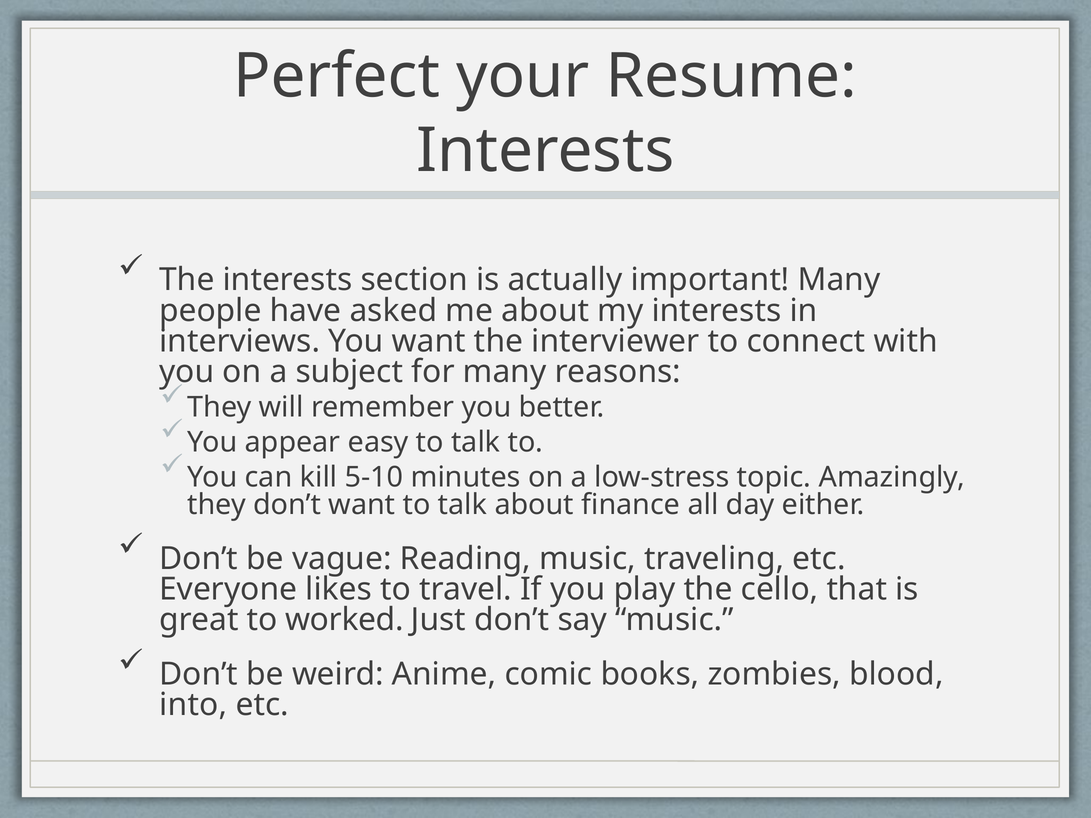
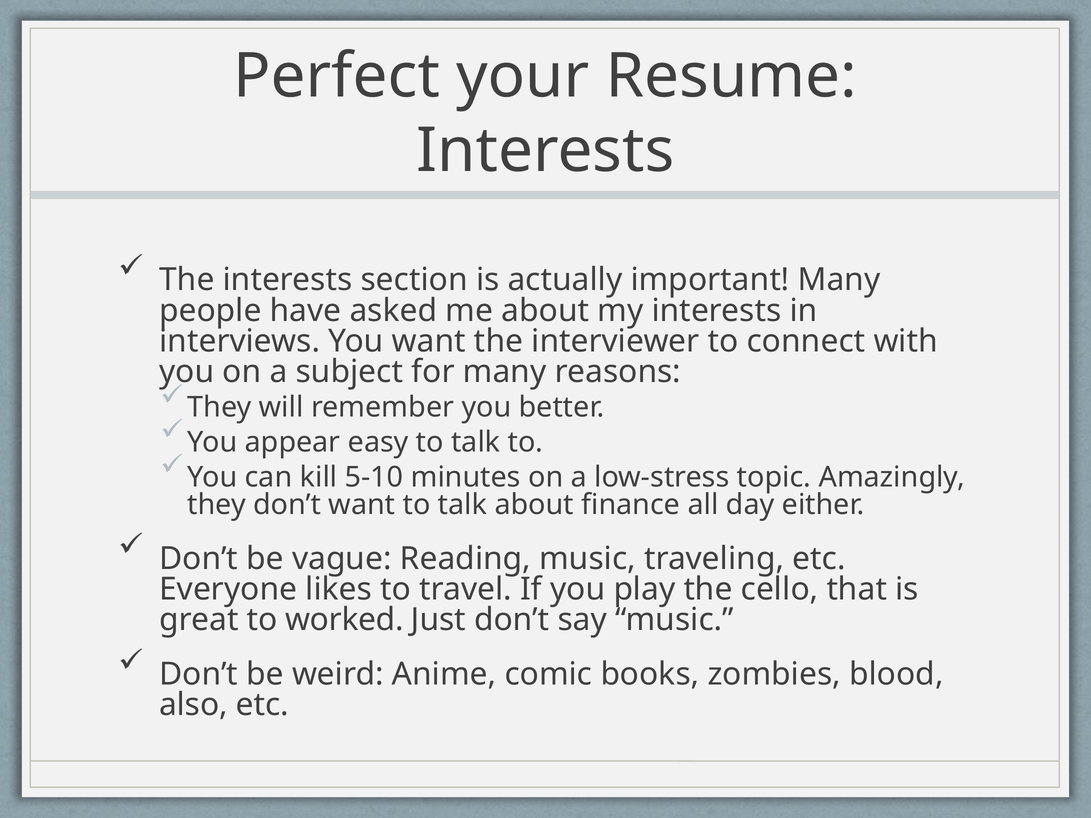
into: into -> also
